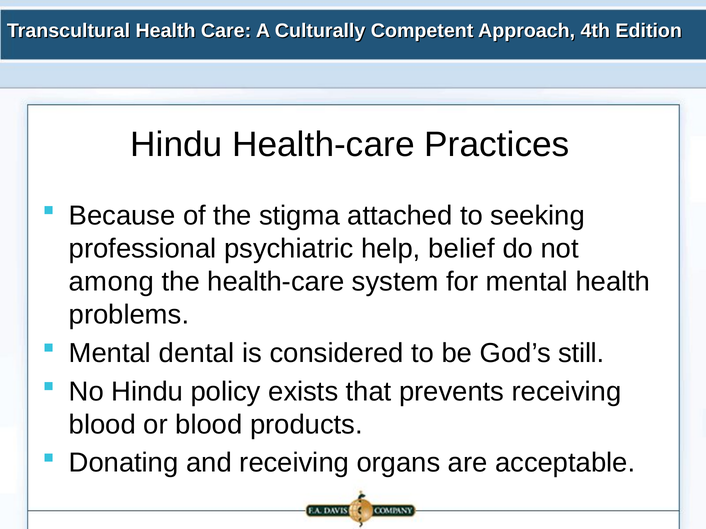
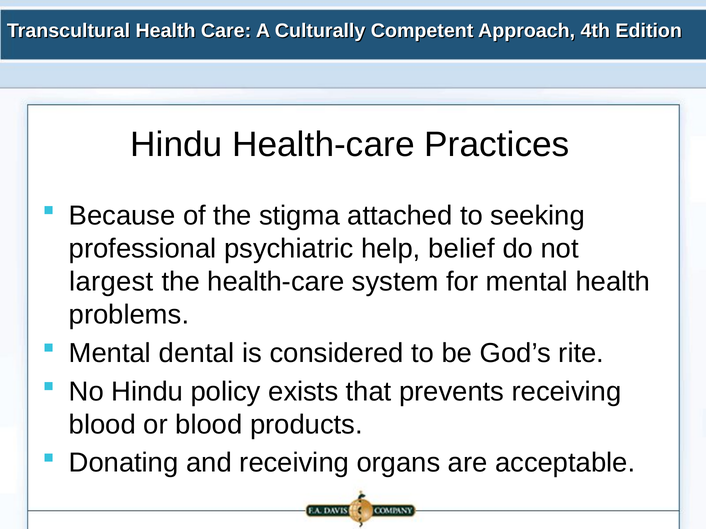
among: among -> largest
still: still -> rite
